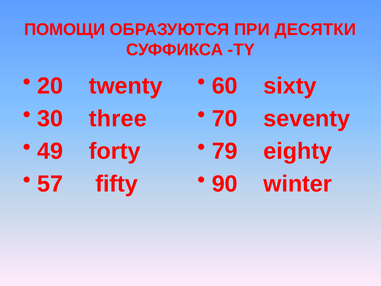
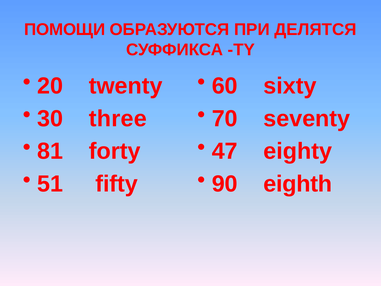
ДЕСЯТКИ: ДЕСЯТКИ -> ДЕЛЯТСЯ
49: 49 -> 81
79: 79 -> 47
57: 57 -> 51
winter: winter -> eighth
